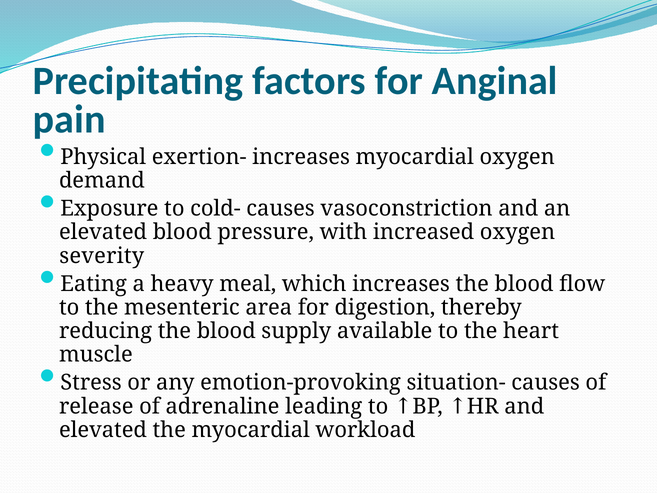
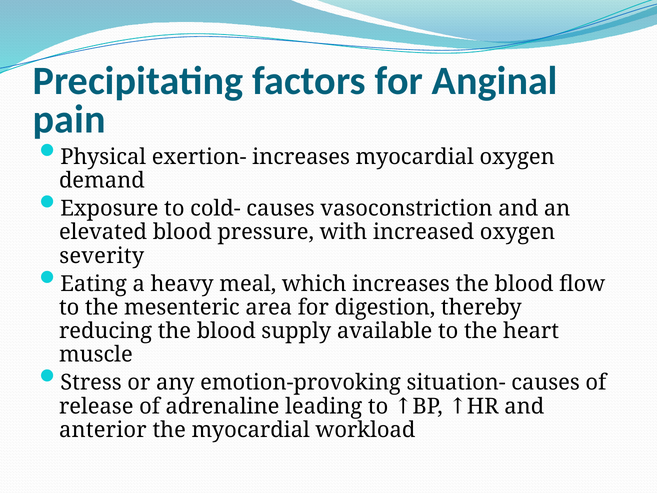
elevated at (103, 430): elevated -> anterior
